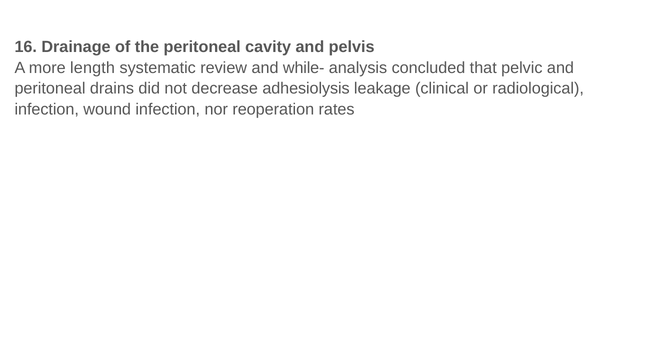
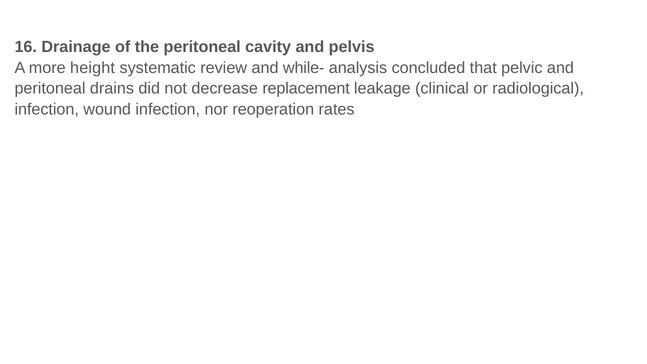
length: length -> height
adhesiolysis: adhesiolysis -> replacement
